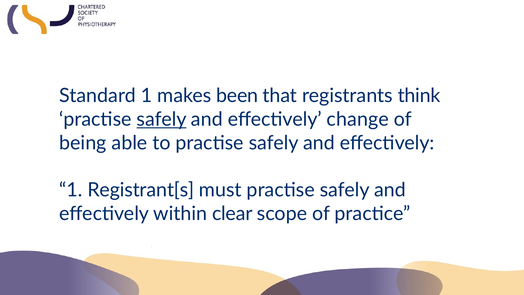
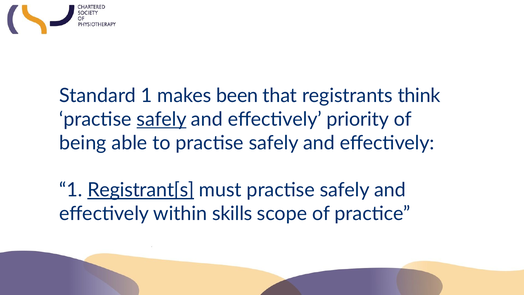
change: change -> priority
Registrant[s underline: none -> present
clear: clear -> skills
